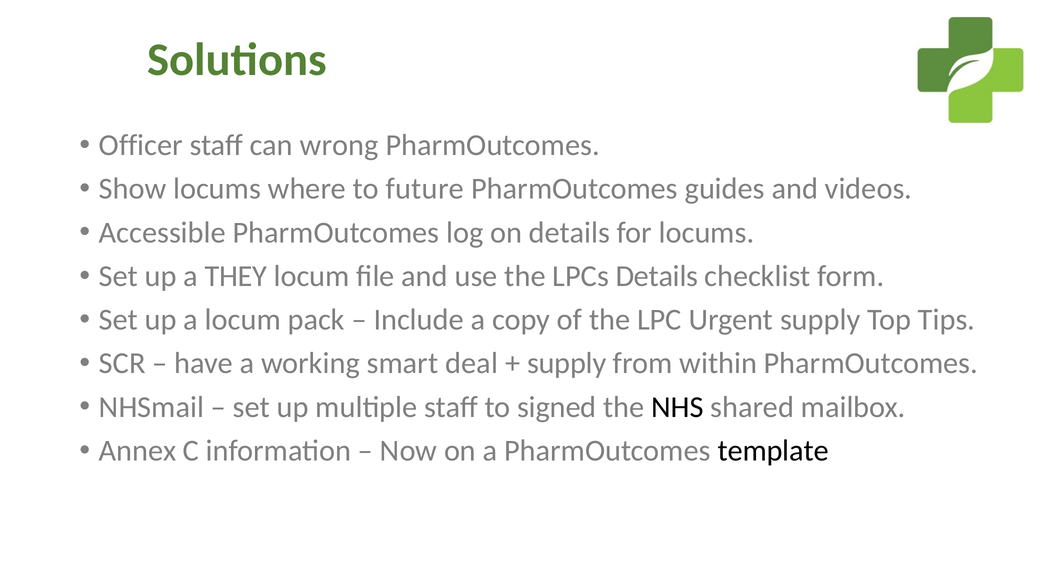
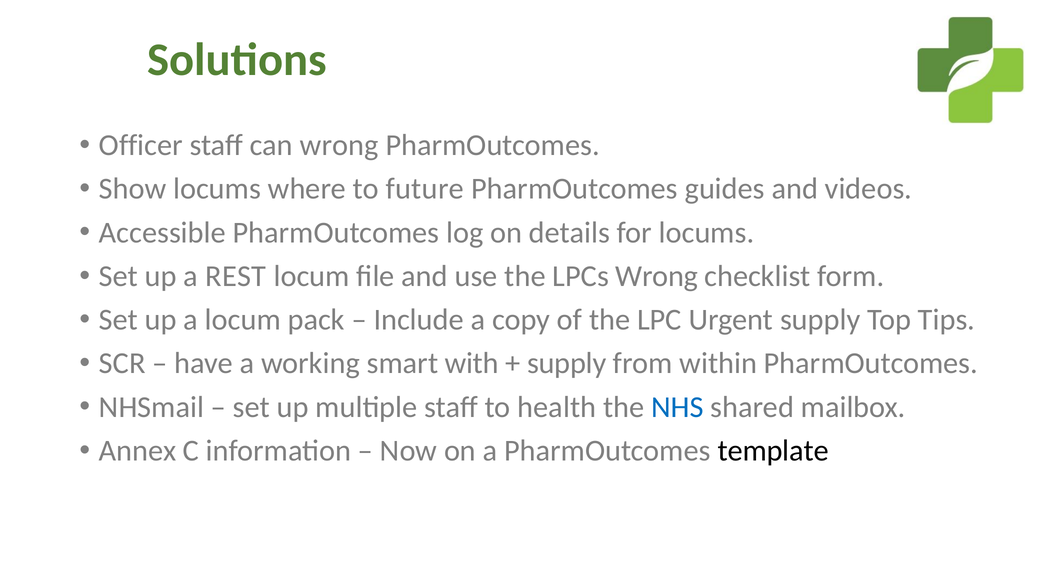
THEY: THEY -> REST
LPCs Details: Details -> Wrong
deal: deal -> with
signed: signed -> health
NHS colour: black -> blue
